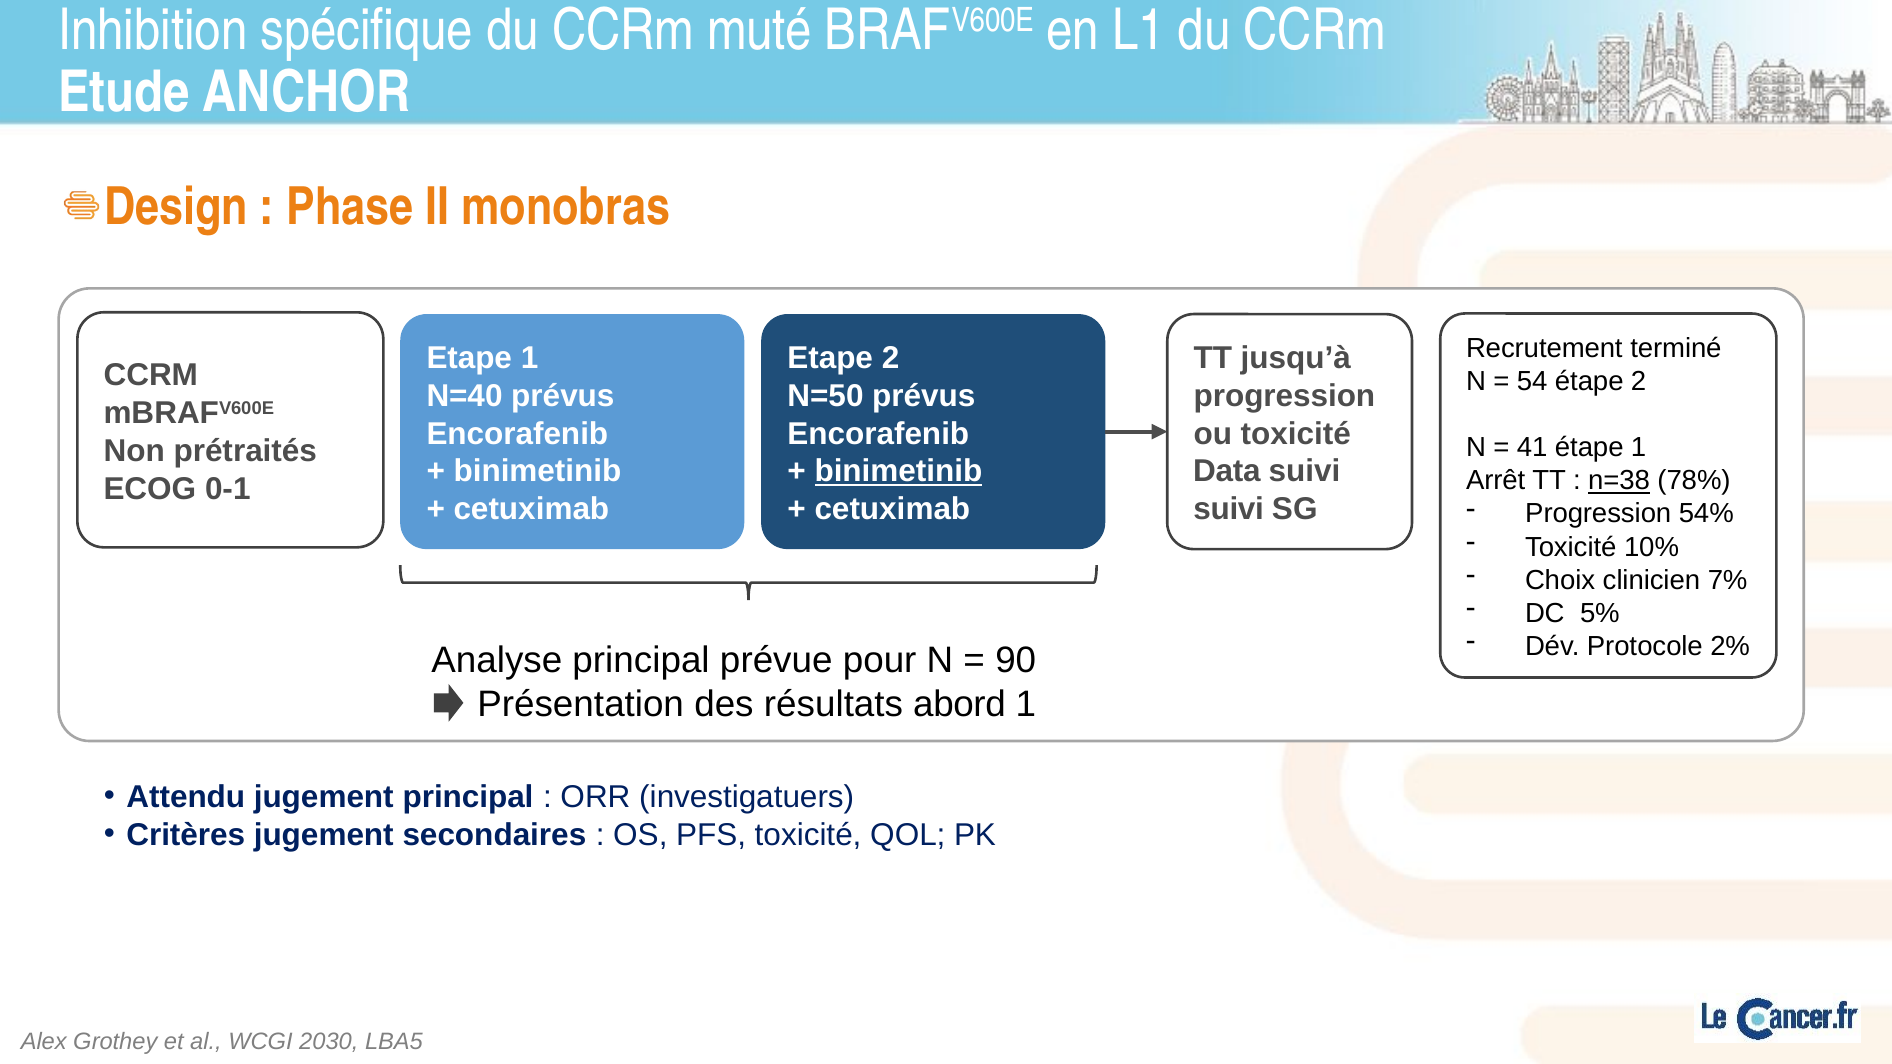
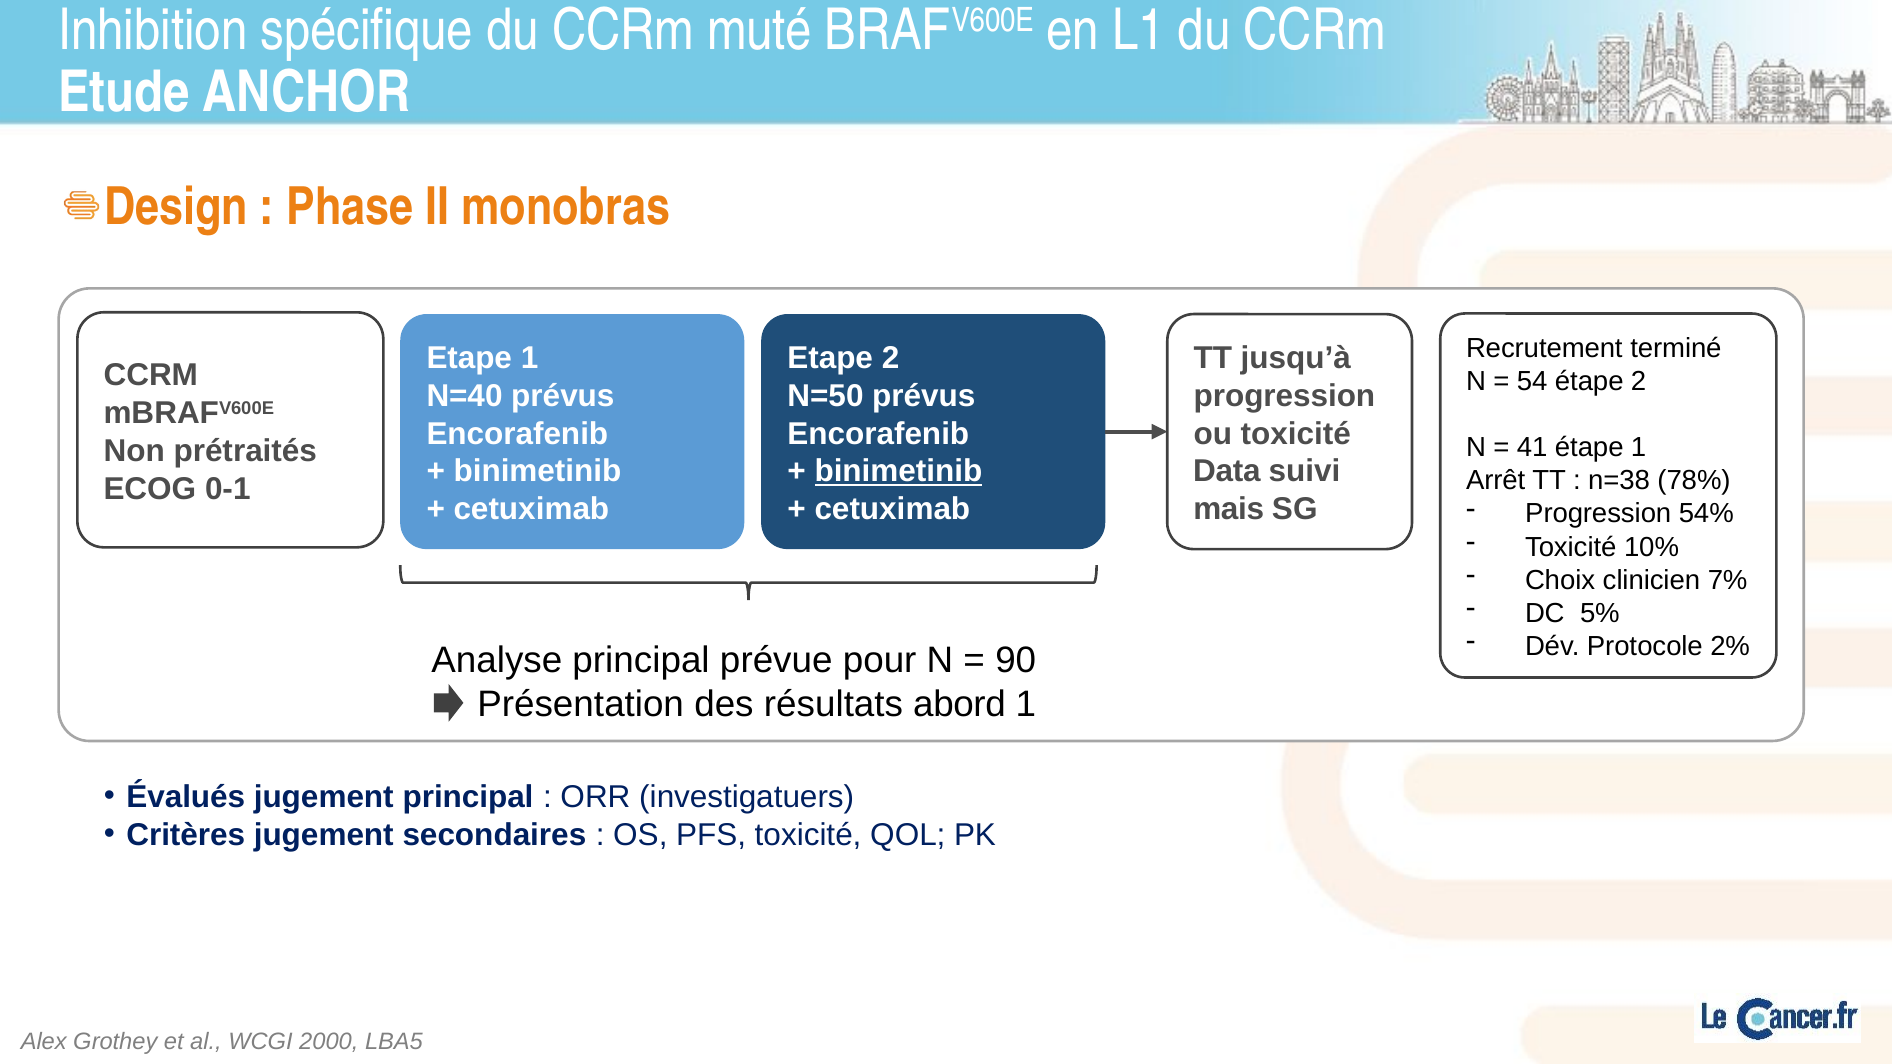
n=38 underline: present -> none
suivi at (1229, 510): suivi -> mais
Attendu: Attendu -> Évalués
2030: 2030 -> 2000
